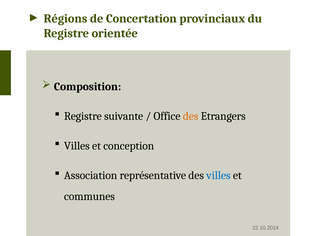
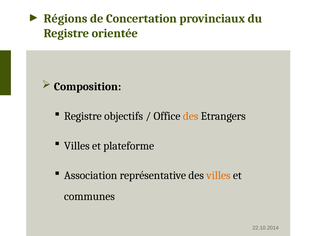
suivante: suivante -> objectifs
conception: conception -> plateforme
villes at (218, 176) colour: blue -> orange
